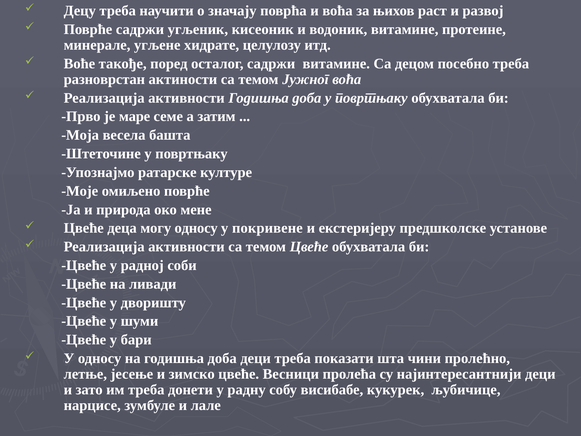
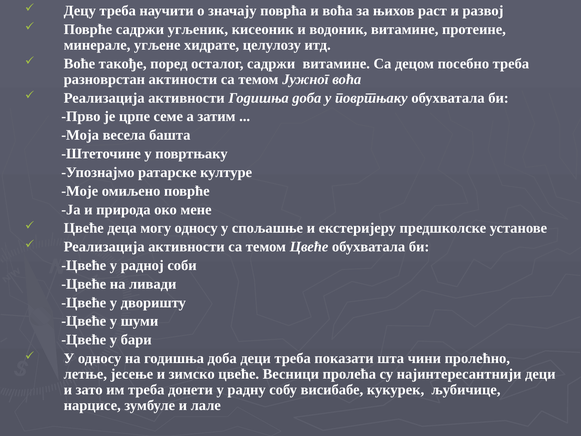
маре: маре -> црпе
покривене: покривене -> спољашње
